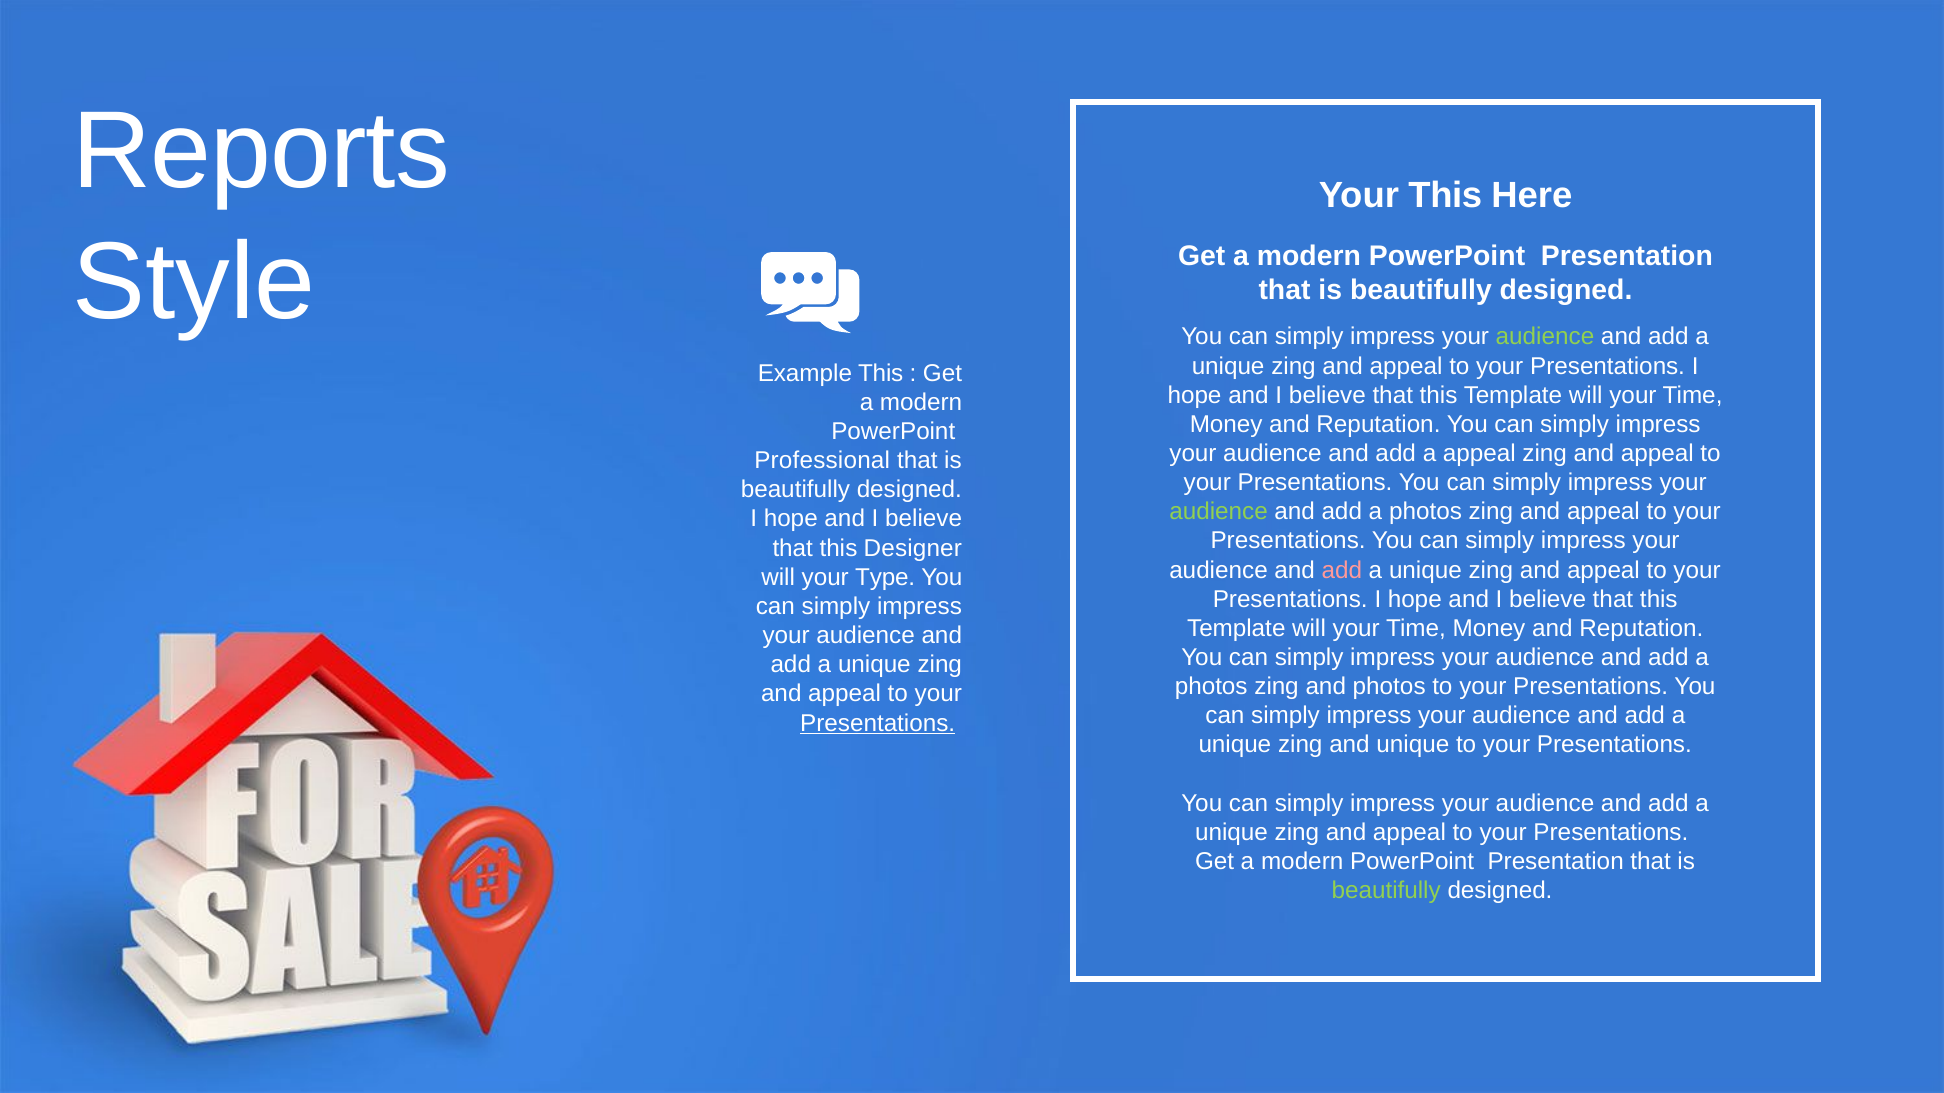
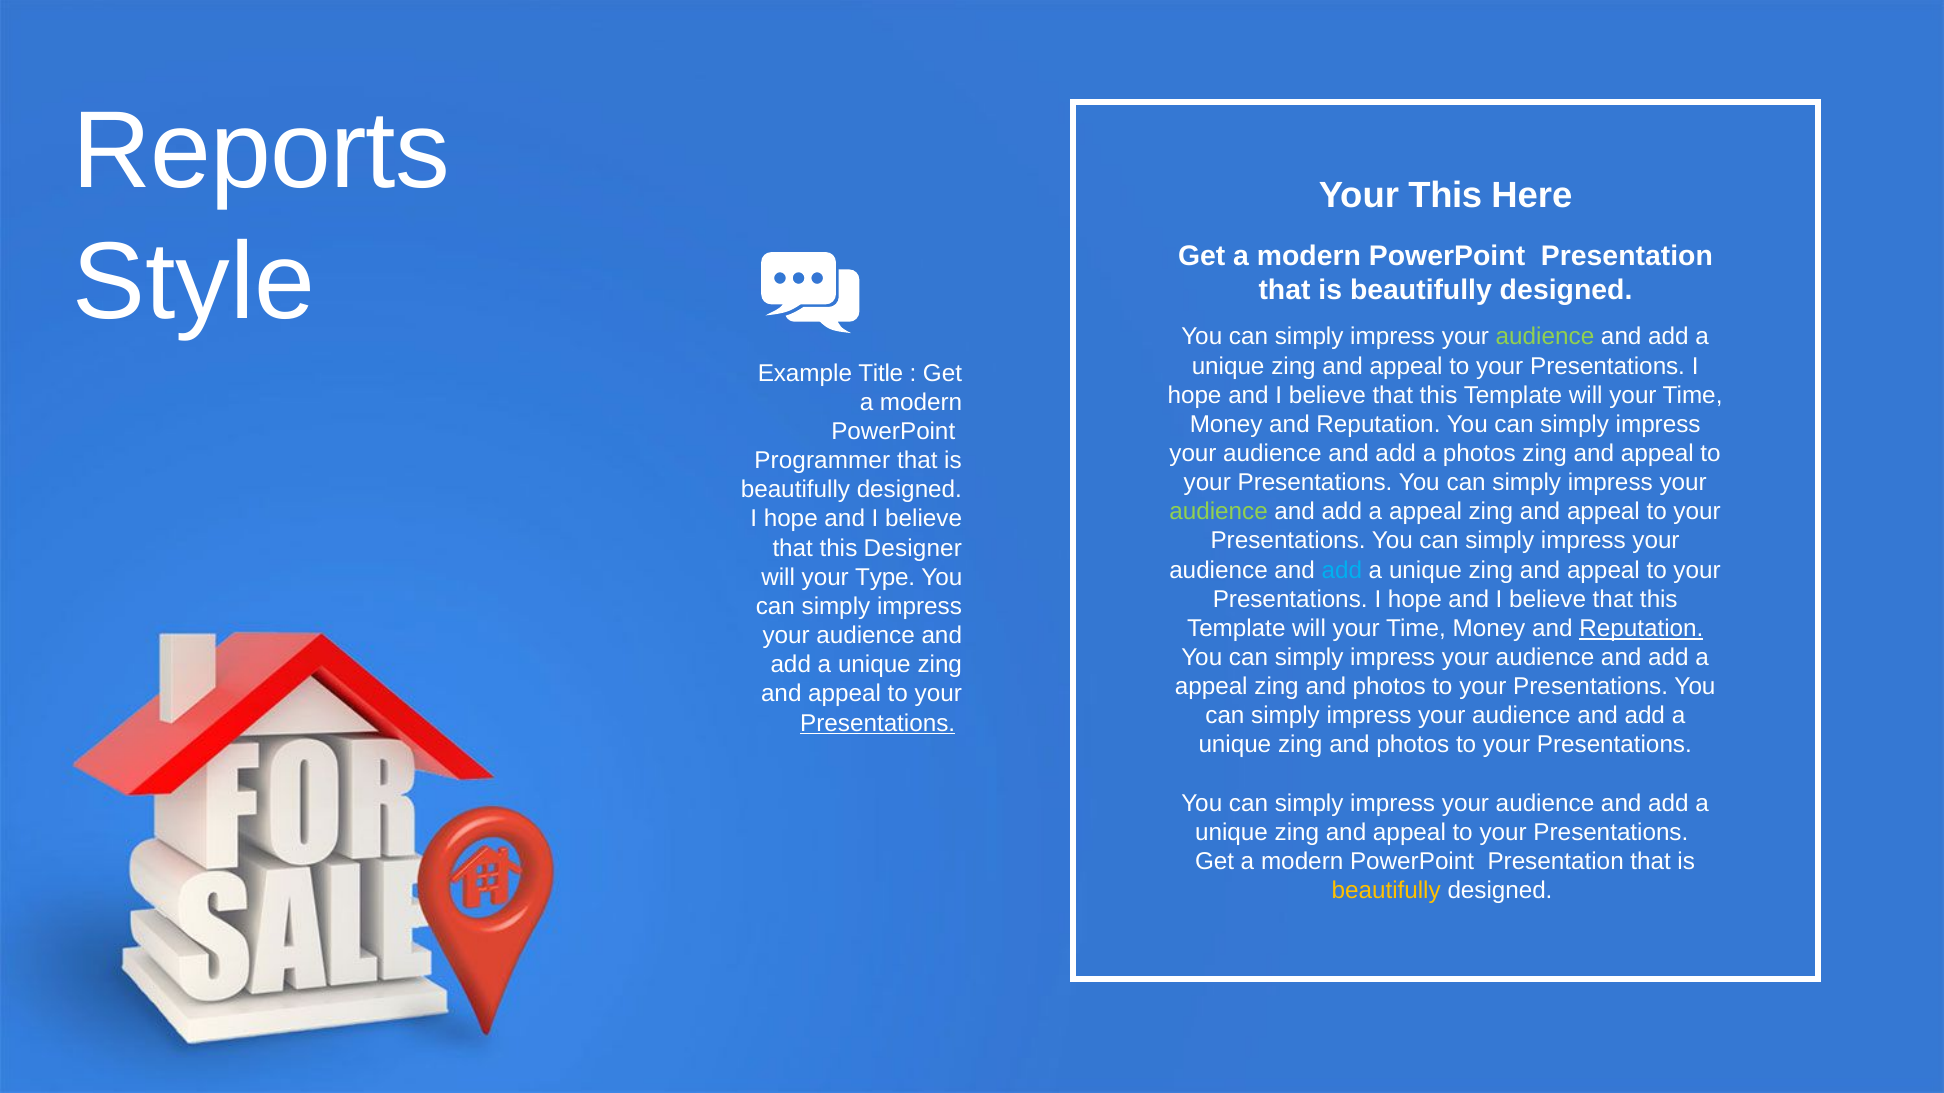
Example This: This -> Title
a appeal: appeal -> photos
Professional: Professional -> Programmer
photos at (1425, 512): photos -> appeal
add at (1342, 570) colour: pink -> light blue
Reputation at (1641, 629) underline: none -> present
photos at (1211, 687): photos -> appeal
unique zing and unique: unique -> photos
beautifully at (1386, 891) colour: light green -> yellow
